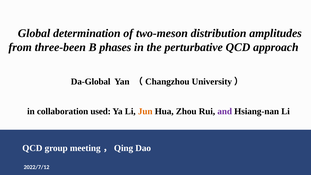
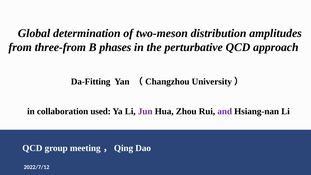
three-been: three-been -> three-from
Da-Global: Da-Global -> Da-Fitting
Jun colour: orange -> purple
